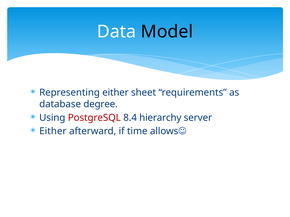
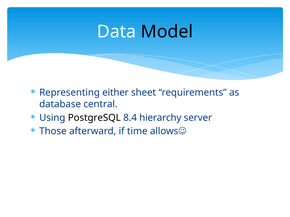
degree: degree -> central
PostgreSQL colour: red -> black
Either at (53, 131): Either -> Those
